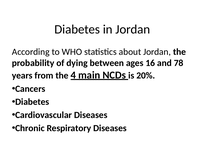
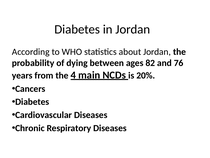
16: 16 -> 82
78: 78 -> 76
